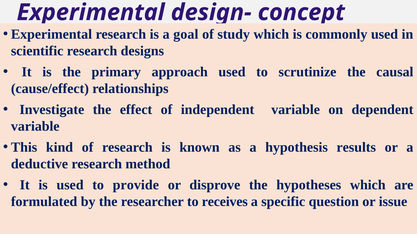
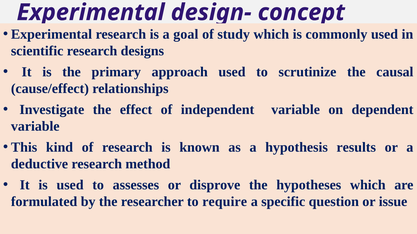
provide: provide -> assesses
receives: receives -> require
